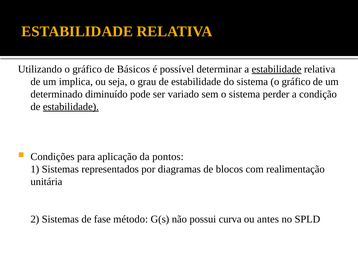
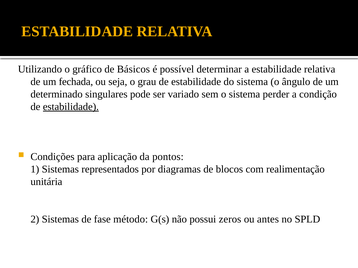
estabilidade at (277, 69) underline: present -> none
implica: implica -> fechada
sistema o gráfico: gráfico -> ângulo
diminuído: diminuído -> singulares
curva: curva -> zeros
